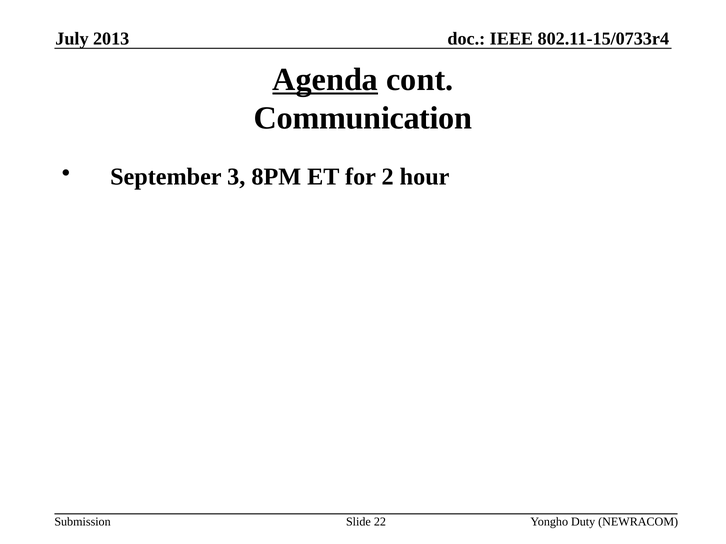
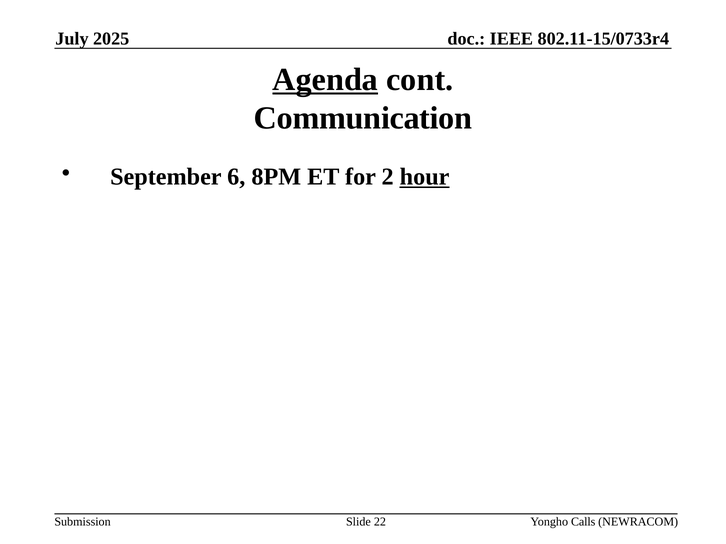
2013: 2013 -> 2025
3: 3 -> 6
hour underline: none -> present
Duty: Duty -> Calls
